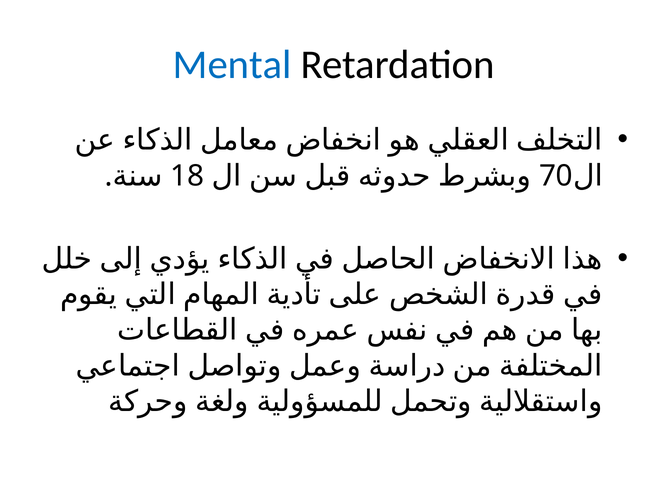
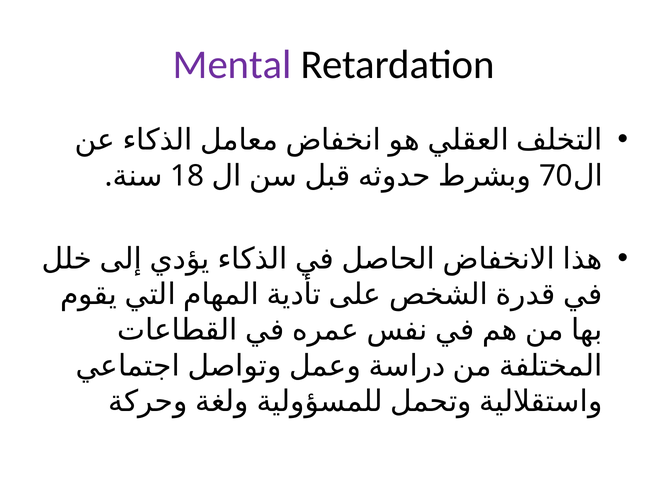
Mental colour: blue -> purple
